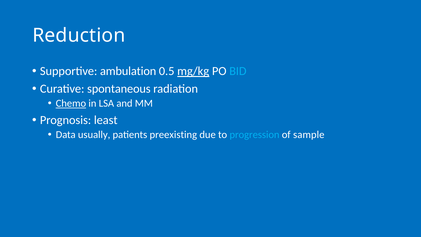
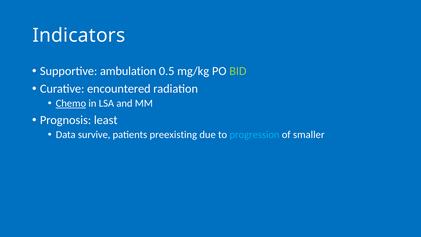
Reduction: Reduction -> Indicators
mg/kg underline: present -> none
BID colour: light blue -> light green
spontaneous: spontaneous -> encountered
usually: usually -> survive
sample: sample -> smaller
